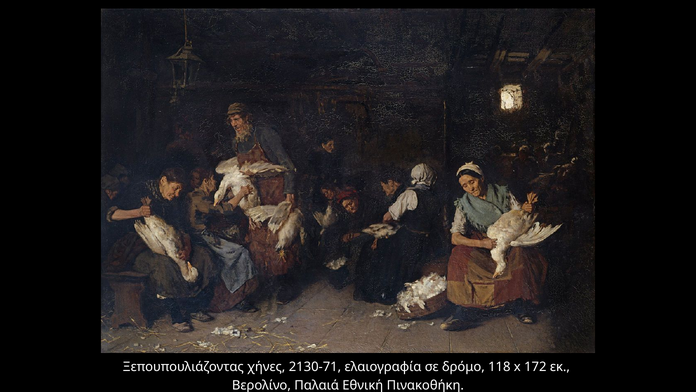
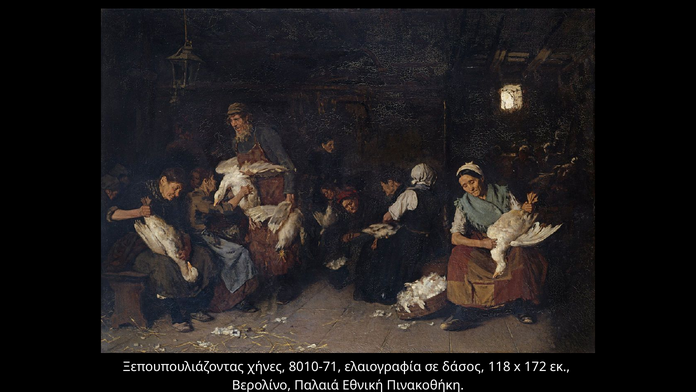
2130-71: 2130-71 -> 8010-71
δρόμο: δρόμο -> δάσος
